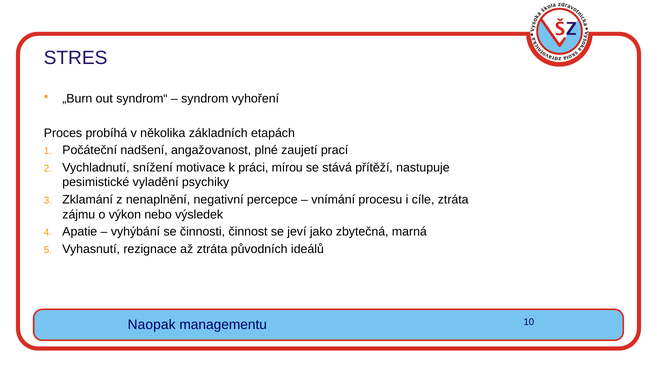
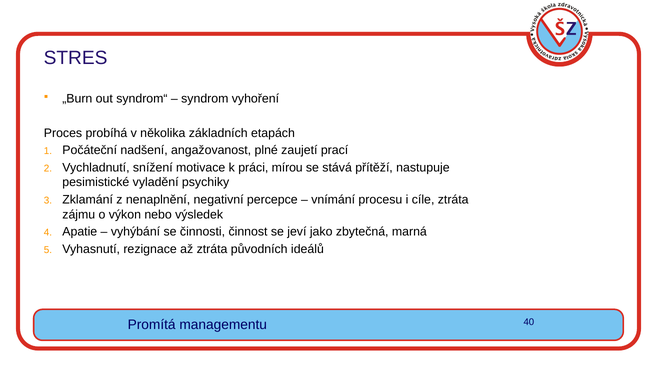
Naopak: Naopak -> Promítá
10: 10 -> 40
